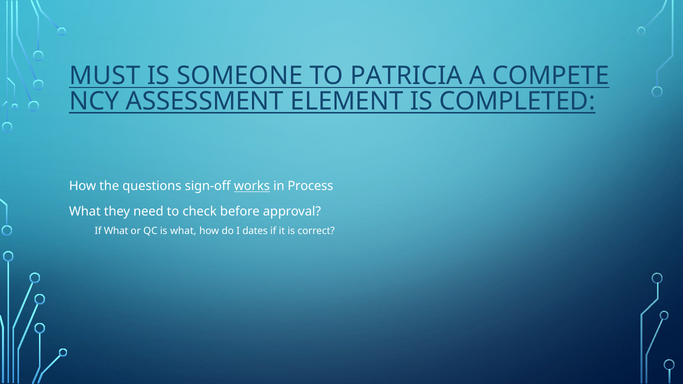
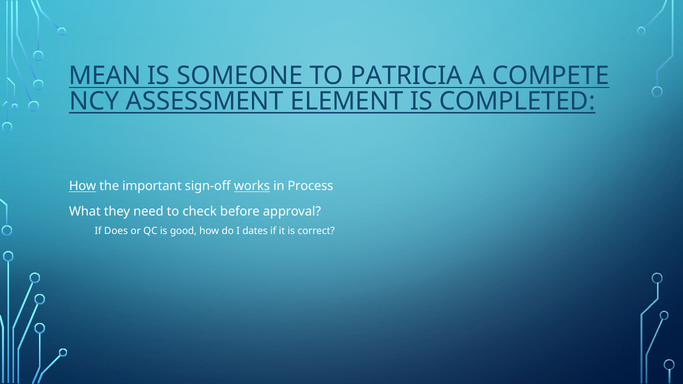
MUST: MUST -> MEAN
How at (83, 186) underline: none -> present
questions: questions -> important
If What: What -> Does
is what: what -> good
